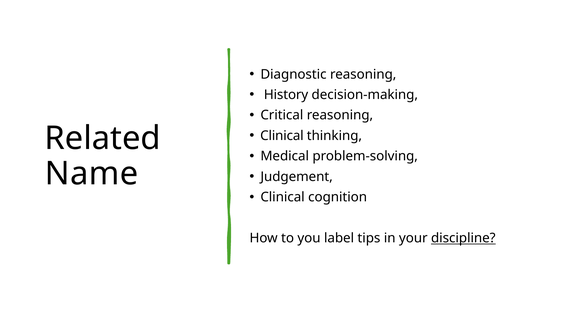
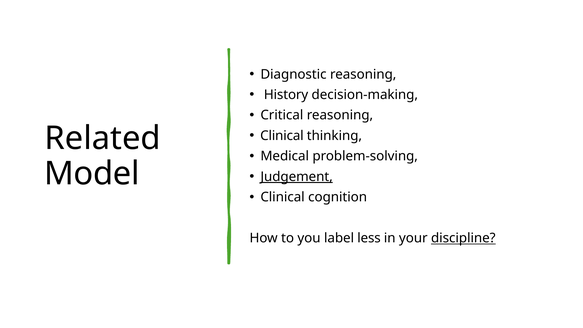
Name: Name -> Model
Judgement underline: none -> present
tips: tips -> less
